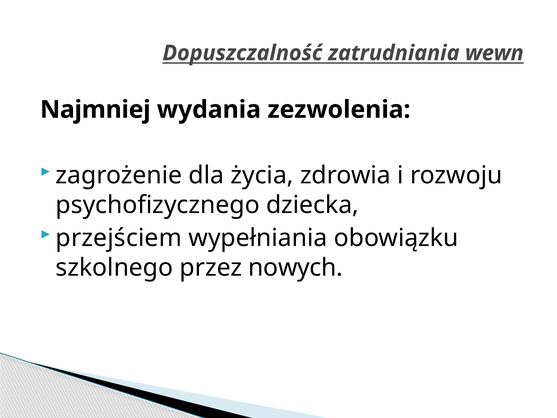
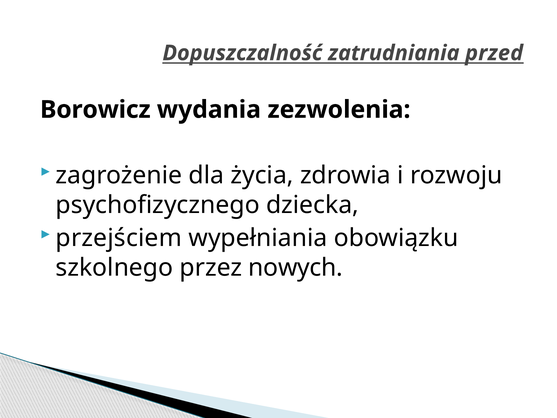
wewn: wewn -> przed
Najmniej: Najmniej -> Borowicz
